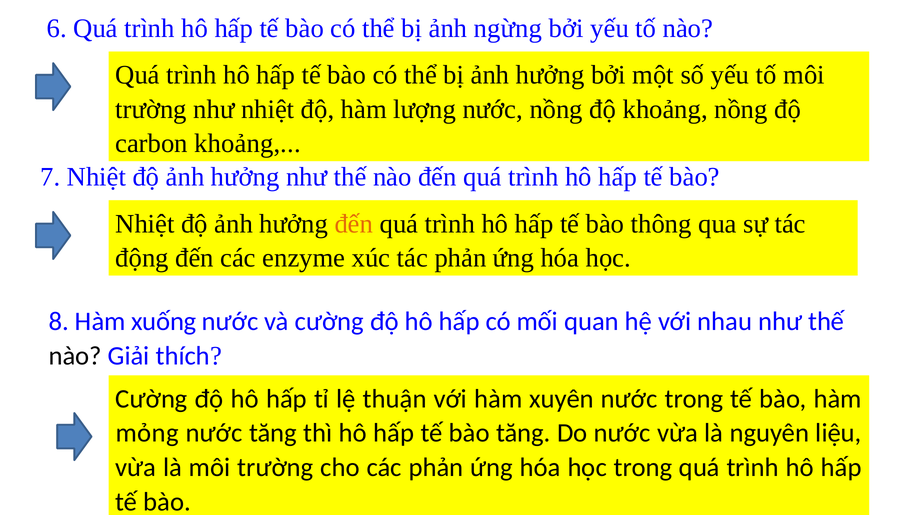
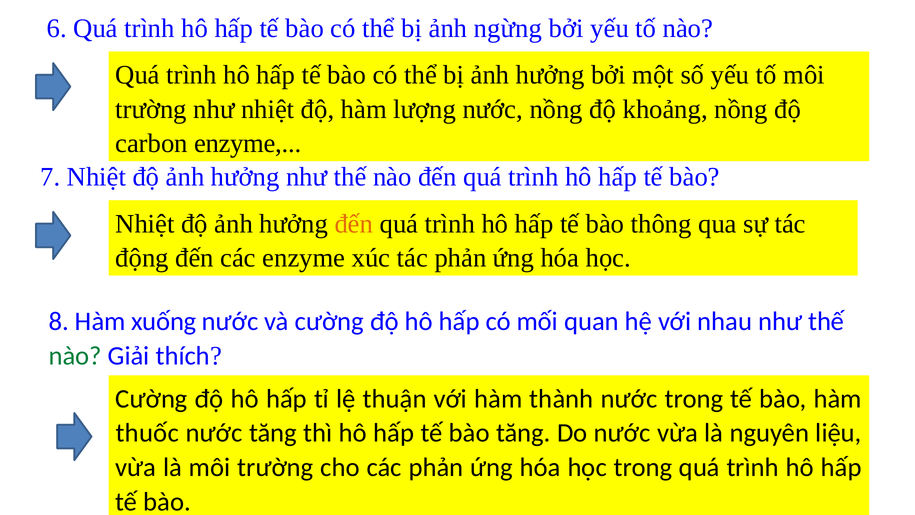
carbon khoảng: khoảng -> enzyme
nào at (75, 356) colour: black -> green
xuyên: xuyên -> thành
mỏng: mỏng -> thuốc
